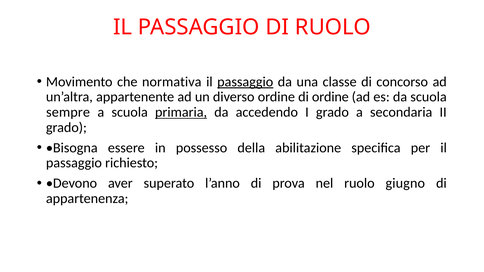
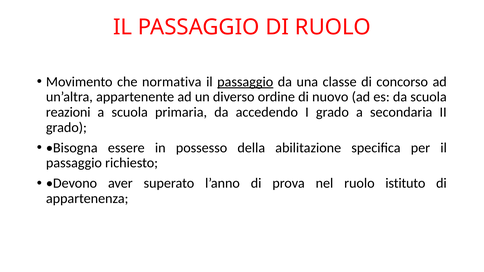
di ordine: ordine -> nuovo
sempre: sempre -> reazioni
primaria underline: present -> none
giugno: giugno -> istituto
